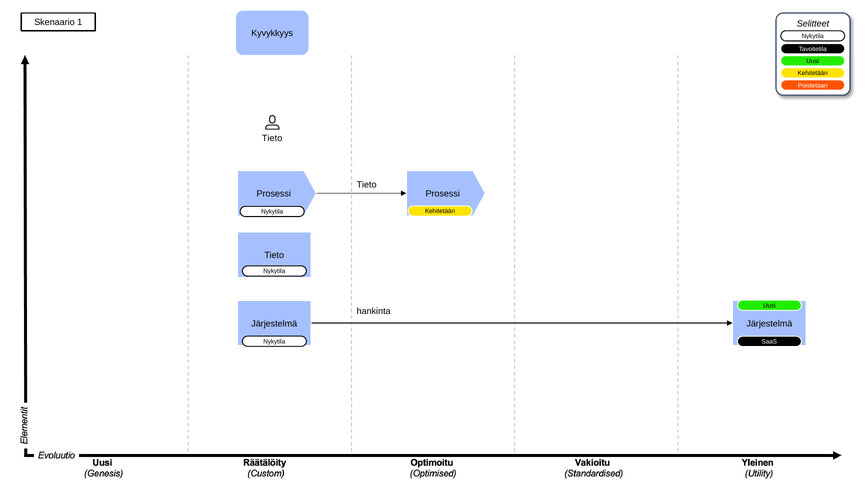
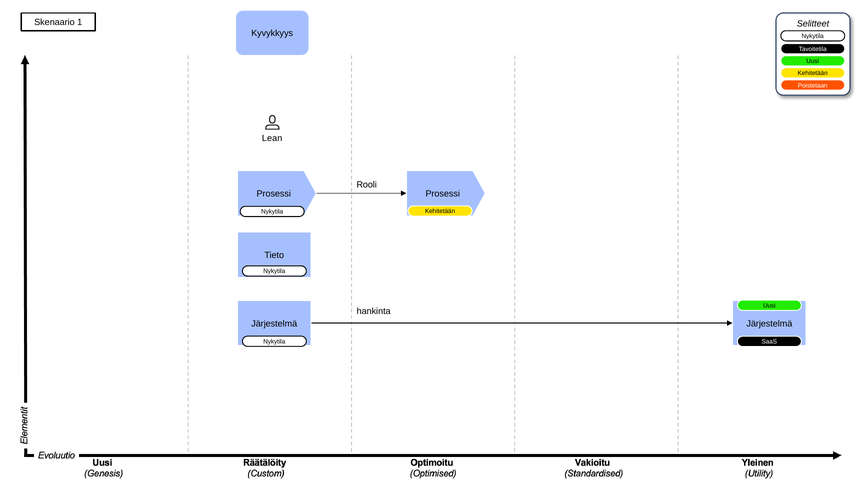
Tieto at (272, 139): Tieto -> Lean
Tieto at (367, 185): Tieto -> Rooli
